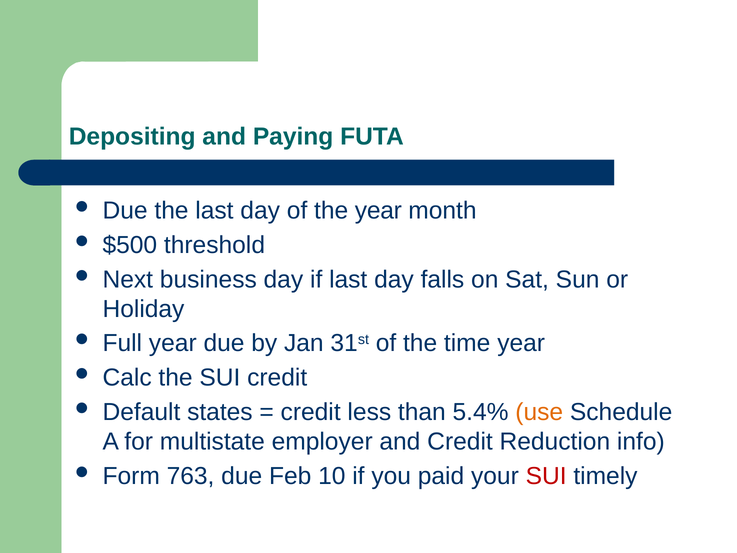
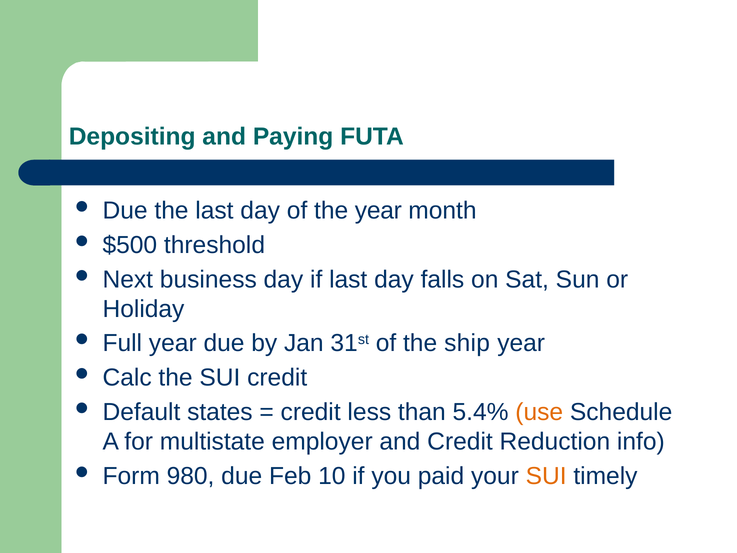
time: time -> ship
763: 763 -> 980
SUI at (546, 476) colour: red -> orange
